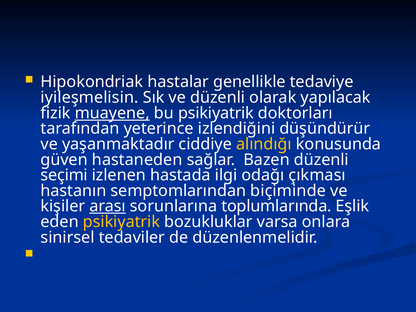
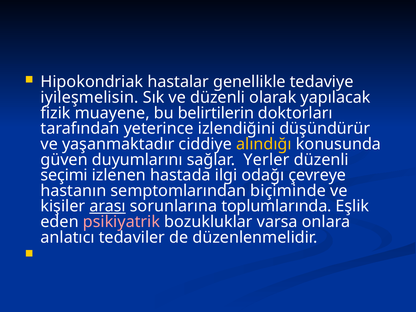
muayene underline: present -> none
bu psikiyatrik: psikiyatrik -> belirtilerin
hastaneden: hastaneden -> duyumlarını
Bazen: Bazen -> Yerler
çıkması: çıkması -> çevreye
psikiyatrik at (121, 222) colour: yellow -> pink
sinirsel: sinirsel -> anlatıcı
